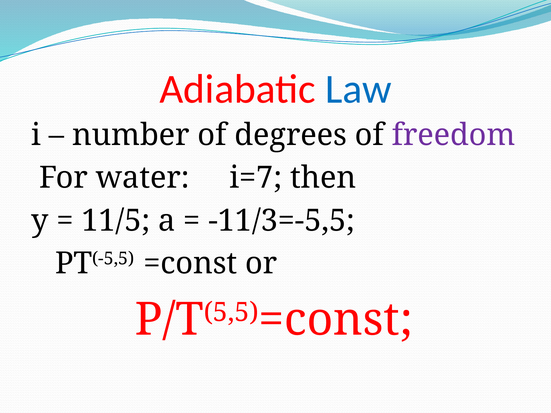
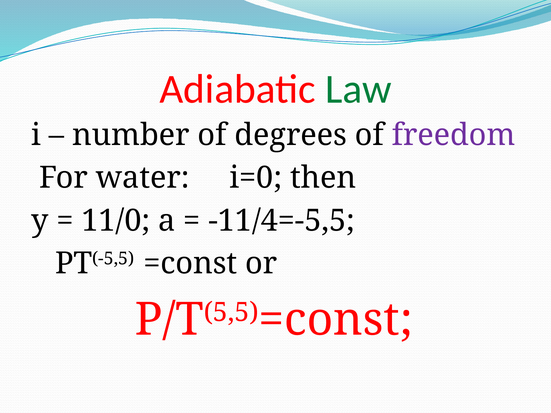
Law colour: blue -> green
i=7: i=7 -> i=0
11/5: 11/5 -> 11/0
-11/3=-5,5: -11/3=-5,5 -> -11/4=-5,5
